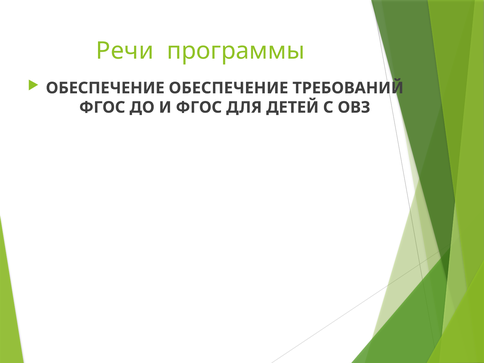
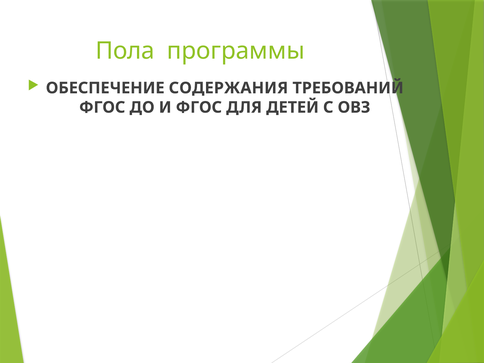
Речи: Речи -> Пола
ОБЕСПЕЧЕНИЕ ОБЕСПЕЧЕНИЕ: ОБЕСПЕЧЕНИЕ -> СОДЕРЖАНИЯ
